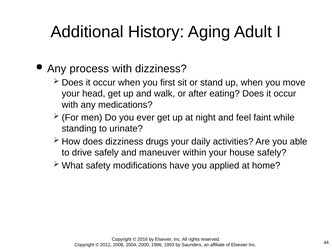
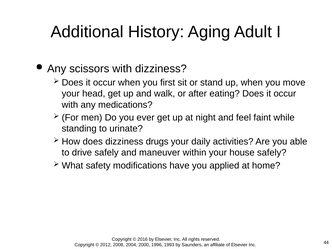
process: process -> scissors
